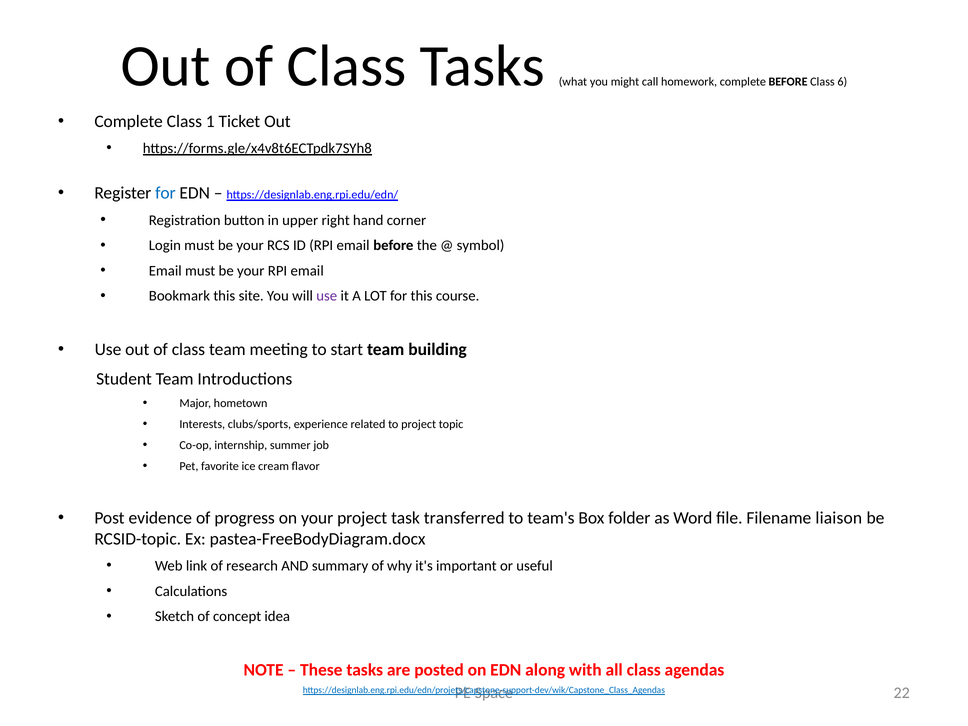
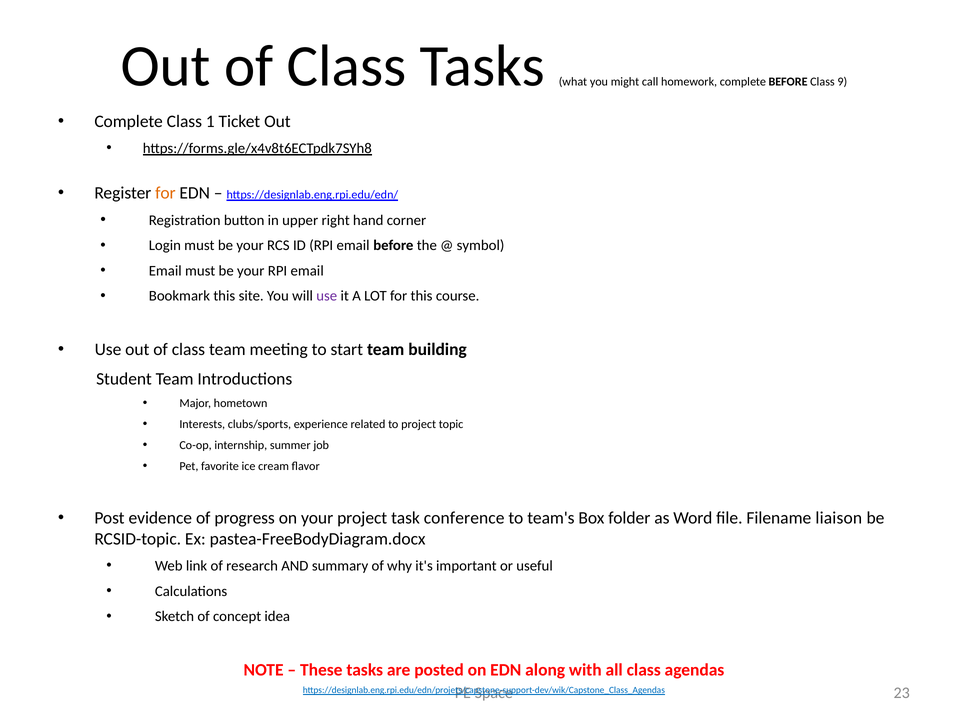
6: 6 -> 9
for at (165, 193) colour: blue -> orange
transferred: transferred -> conference
22: 22 -> 23
